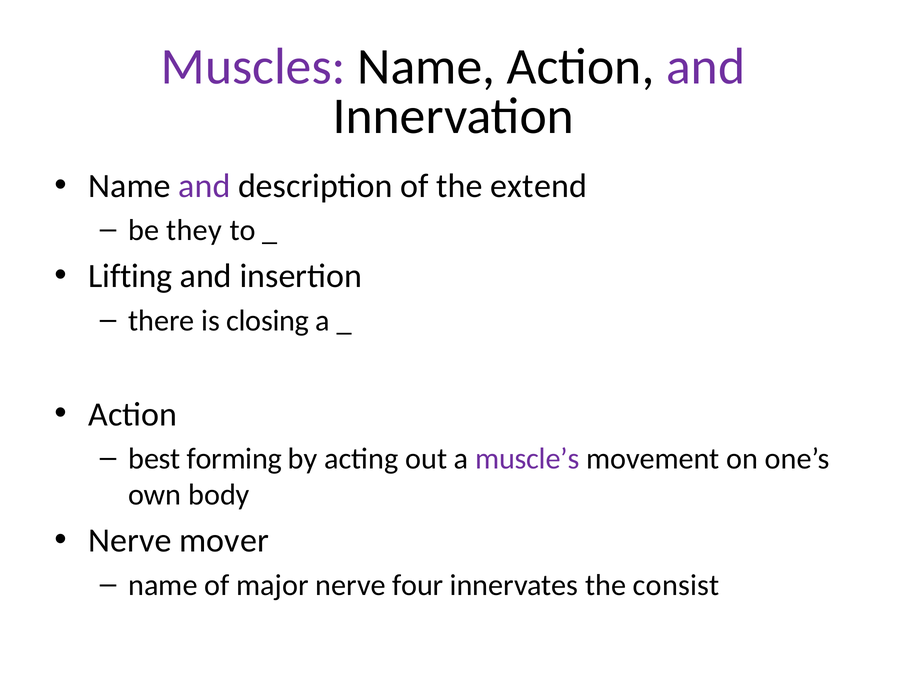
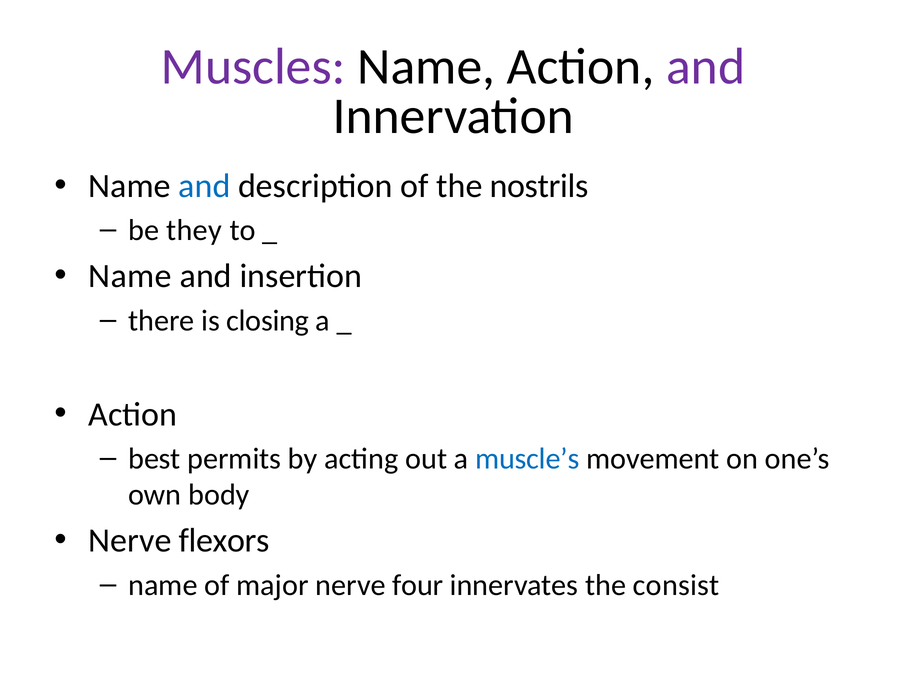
and at (204, 186) colour: purple -> blue
extend: extend -> nostrils
Lifting at (130, 276): Lifting -> Name
forming: forming -> permits
muscle’s colour: purple -> blue
mover: mover -> flexors
